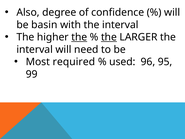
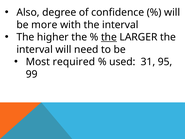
basin: basin -> more
the at (79, 37) underline: present -> none
96: 96 -> 31
